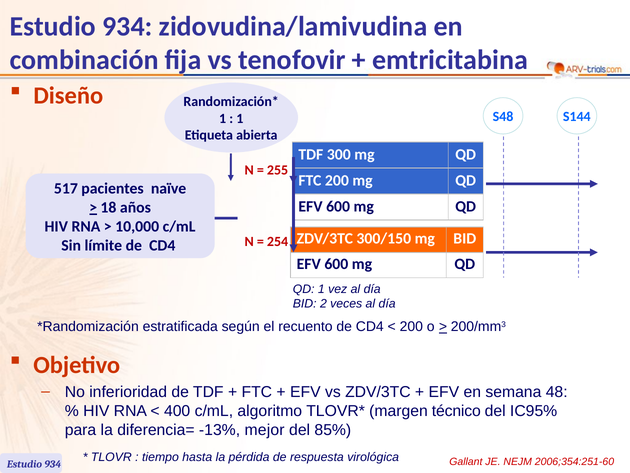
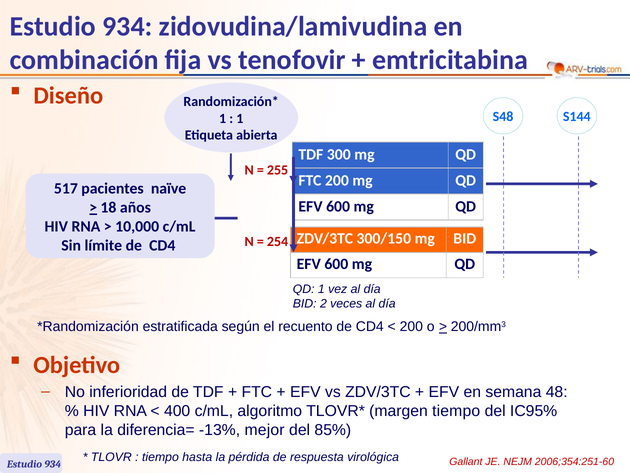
margen técnico: técnico -> tiempo
